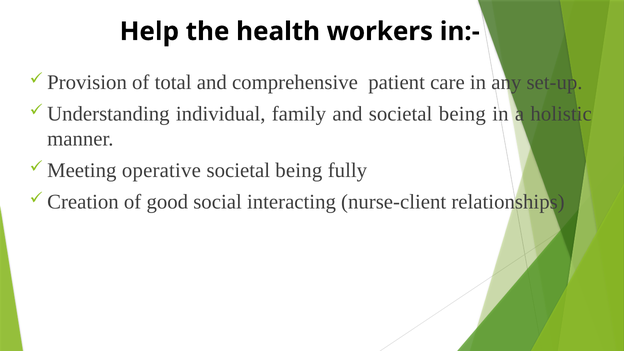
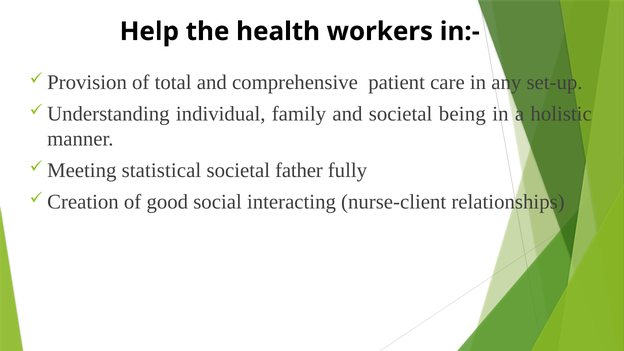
operative: operative -> statistical
being at (299, 171): being -> father
